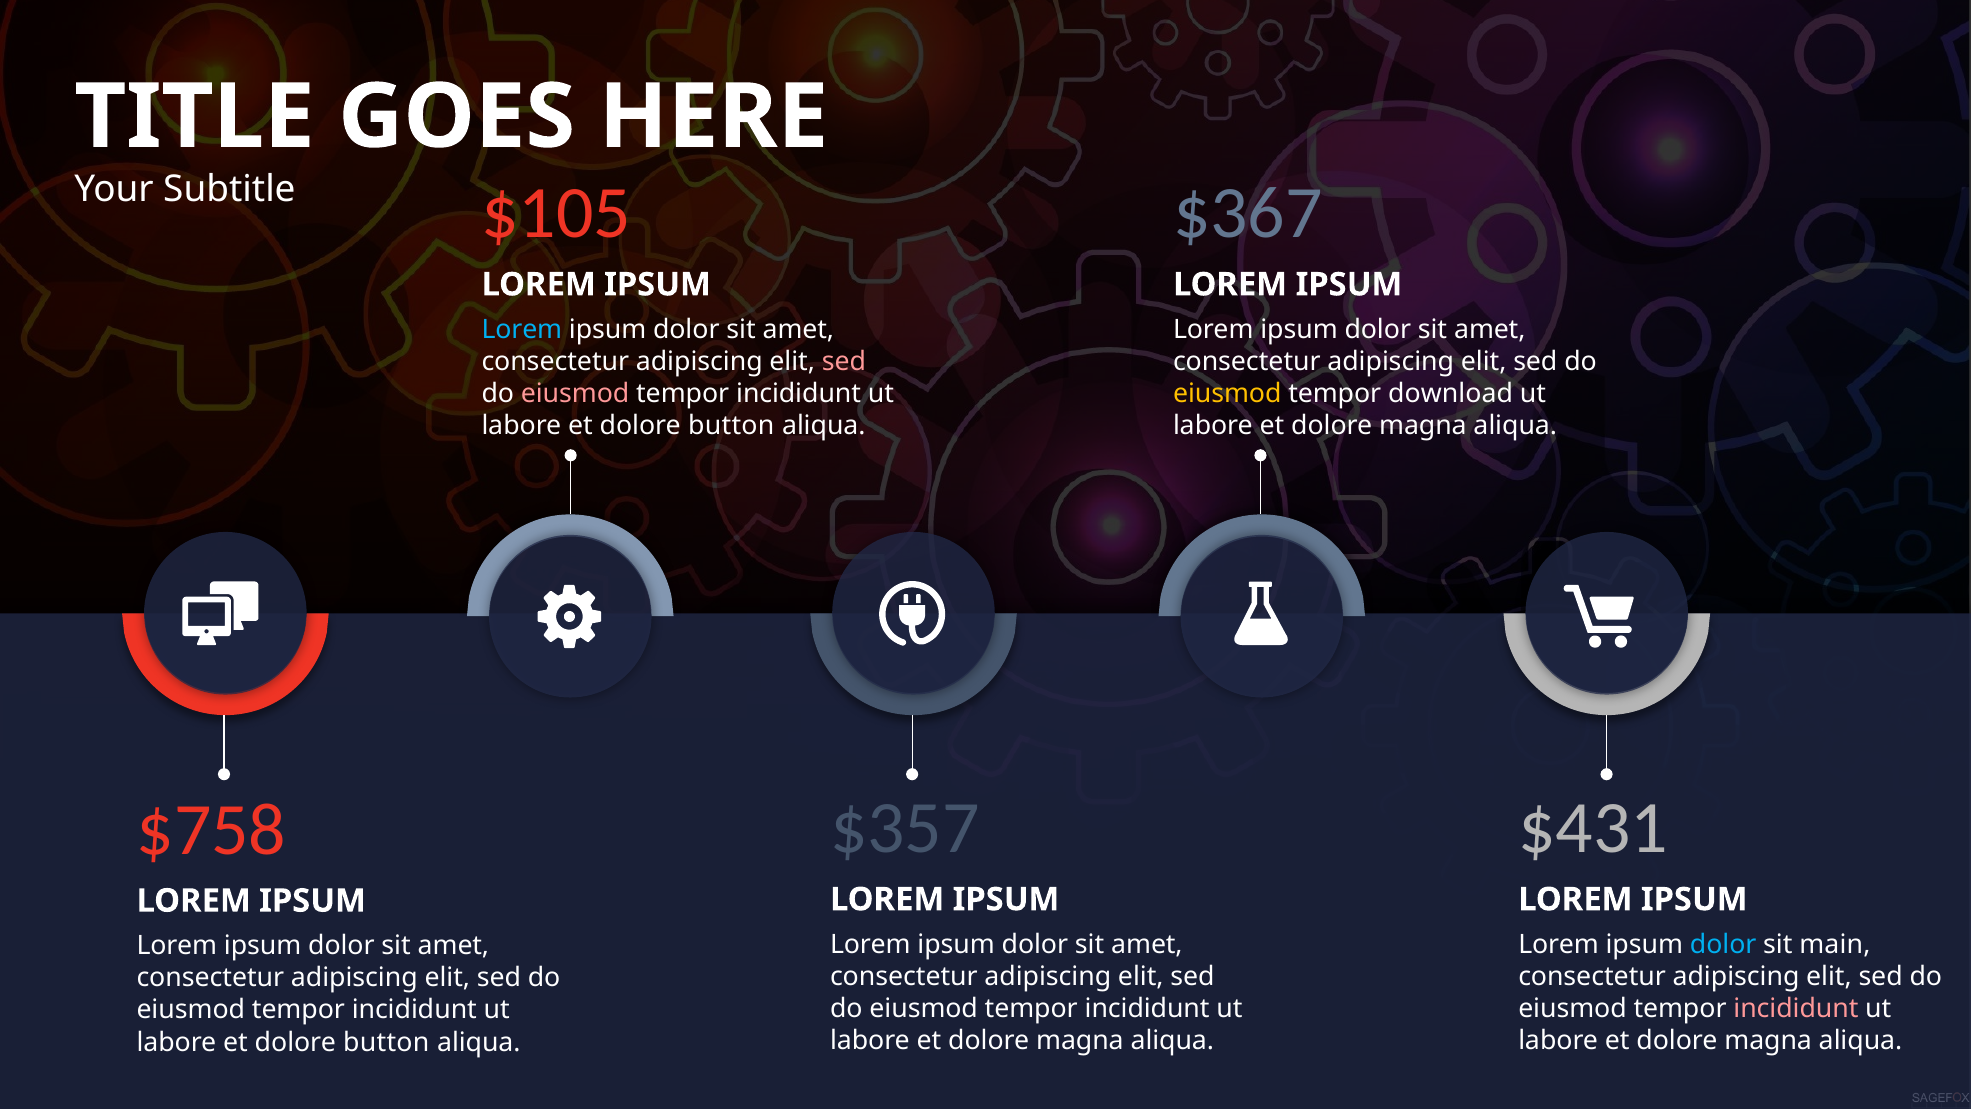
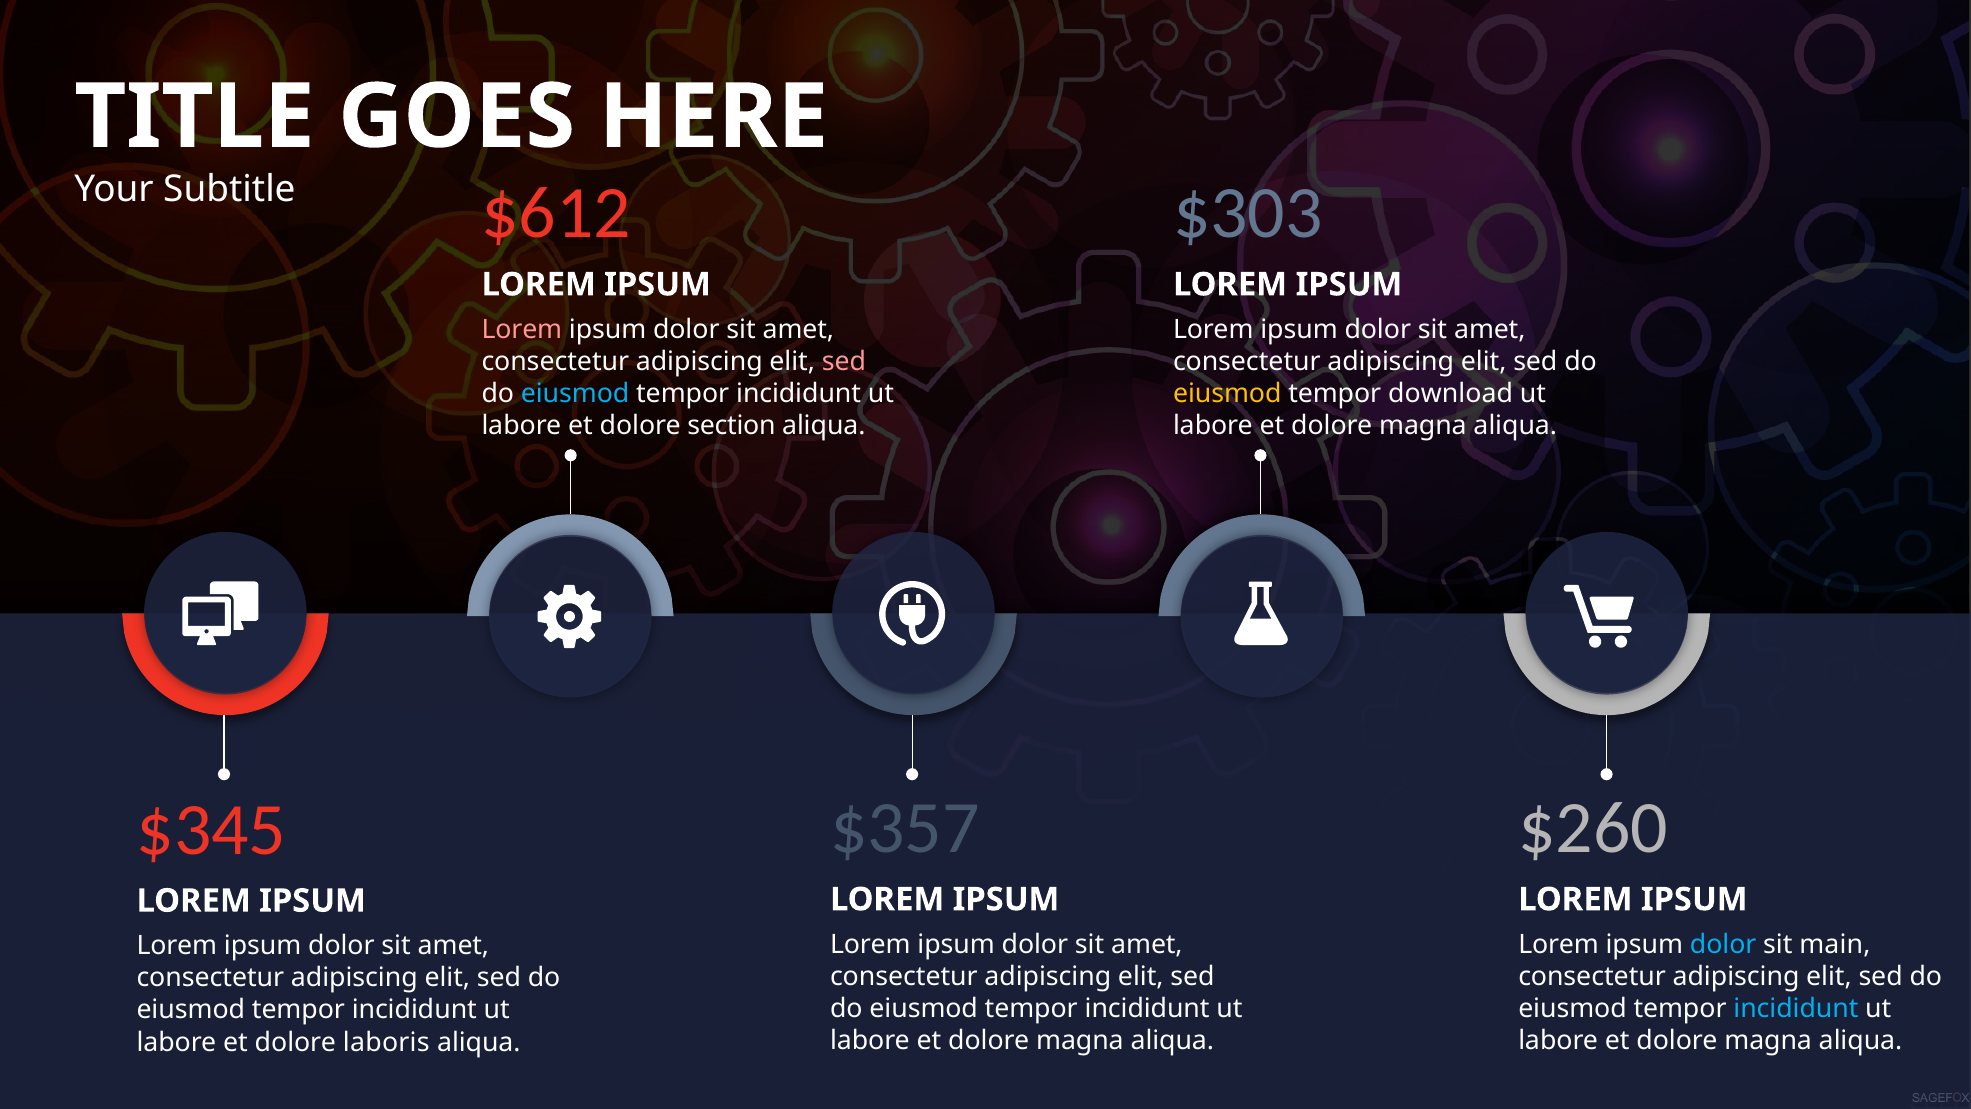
$105: $105 -> $612
$367: $367 -> $303
Lorem at (522, 330) colour: light blue -> pink
eiusmod at (575, 394) colour: pink -> light blue
button at (731, 426): button -> section
$431: $431 -> $260
$758: $758 -> $345
incididunt at (1796, 1008) colour: pink -> light blue
button at (386, 1042): button -> laboris
